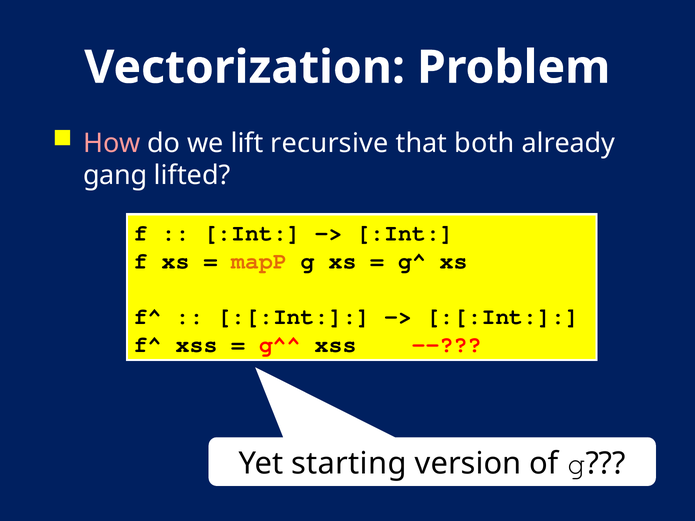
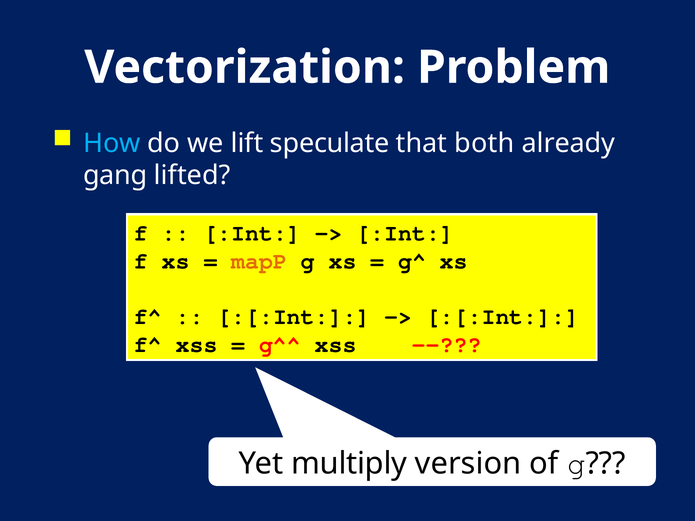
How colour: pink -> light blue
recursive: recursive -> speculate
starting: starting -> multiply
